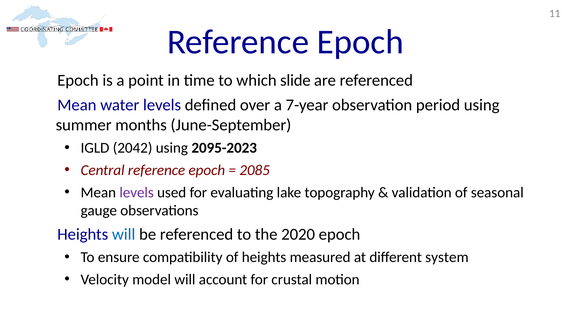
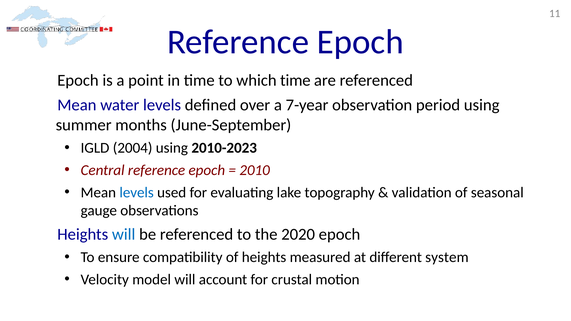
which slide: slide -> time
2042: 2042 -> 2004
2095-2023: 2095-2023 -> 2010-2023
2085: 2085 -> 2010
levels at (137, 192) colour: purple -> blue
